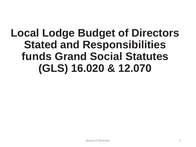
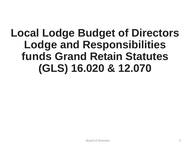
Stated at (41, 45): Stated -> Lodge
Social: Social -> Retain
